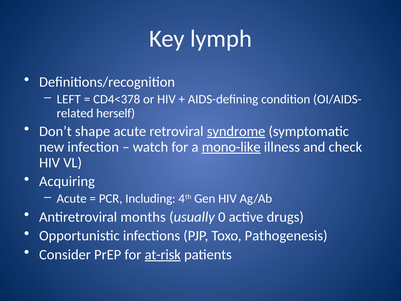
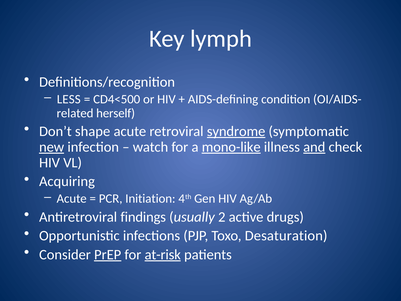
LEFT: LEFT -> LESS
CD4<378: CD4<378 -> CD4<500
new underline: none -> present
and underline: none -> present
Including: Including -> Initiation
months: months -> findings
0: 0 -> 2
Pathogenesis: Pathogenesis -> Desaturation
PrEP underline: none -> present
